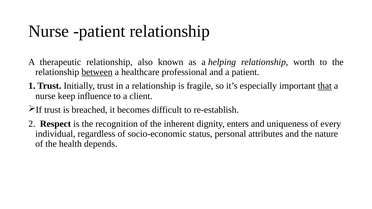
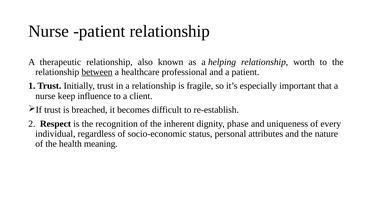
that underline: present -> none
enters: enters -> phase
depends: depends -> meaning
